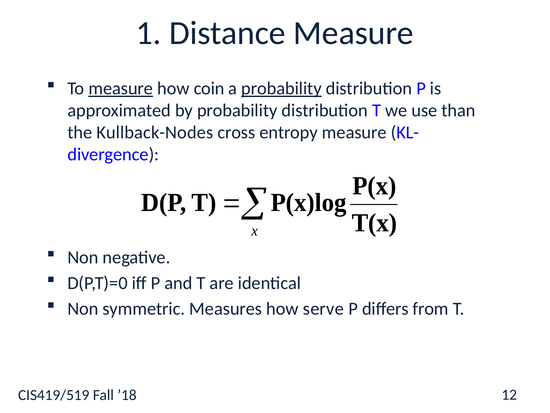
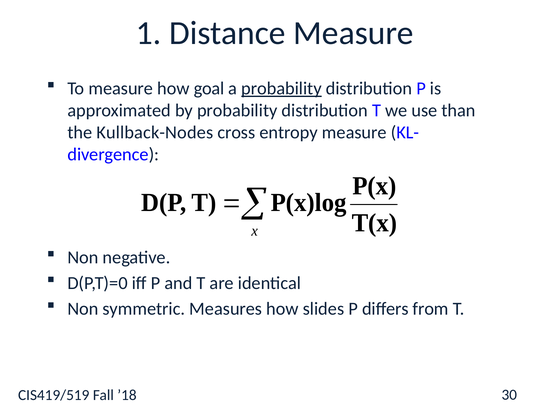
measure at (121, 88) underline: present -> none
coin: coin -> goal
serve: serve -> slides
12: 12 -> 30
